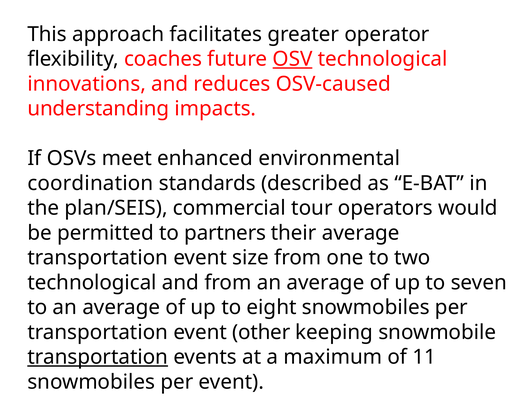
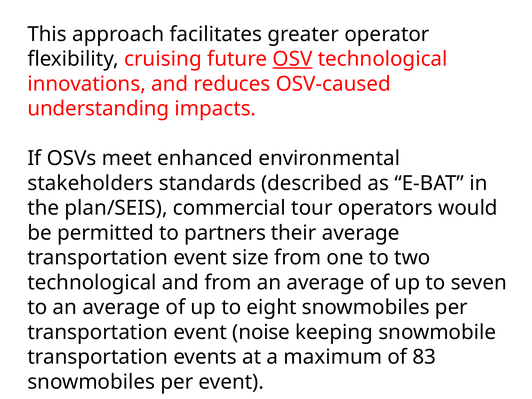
coaches: coaches -> cruising
coordination: coordination -> stakeholders
other: other -> noise
transportation at (98, 357) underline: present -> none
11: 11 -> 83
